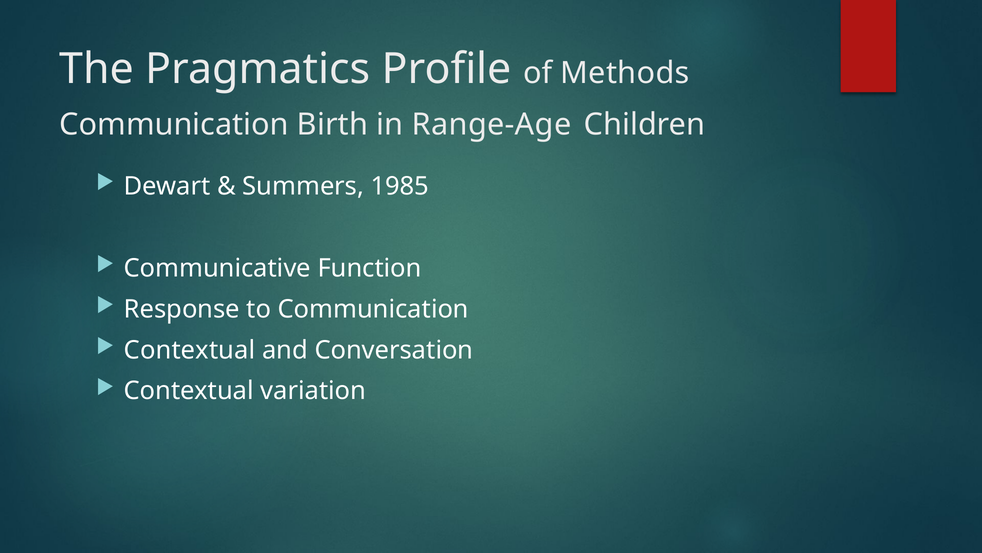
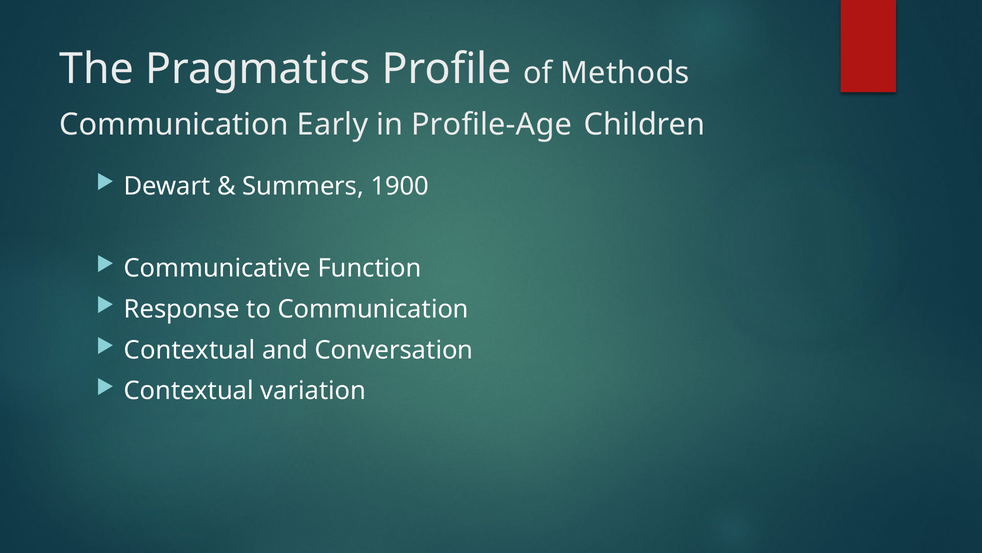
Birth: Birth -> Early
Range-Age: Range-Age -> Profile-Age
1985: 1985 -> 1900
